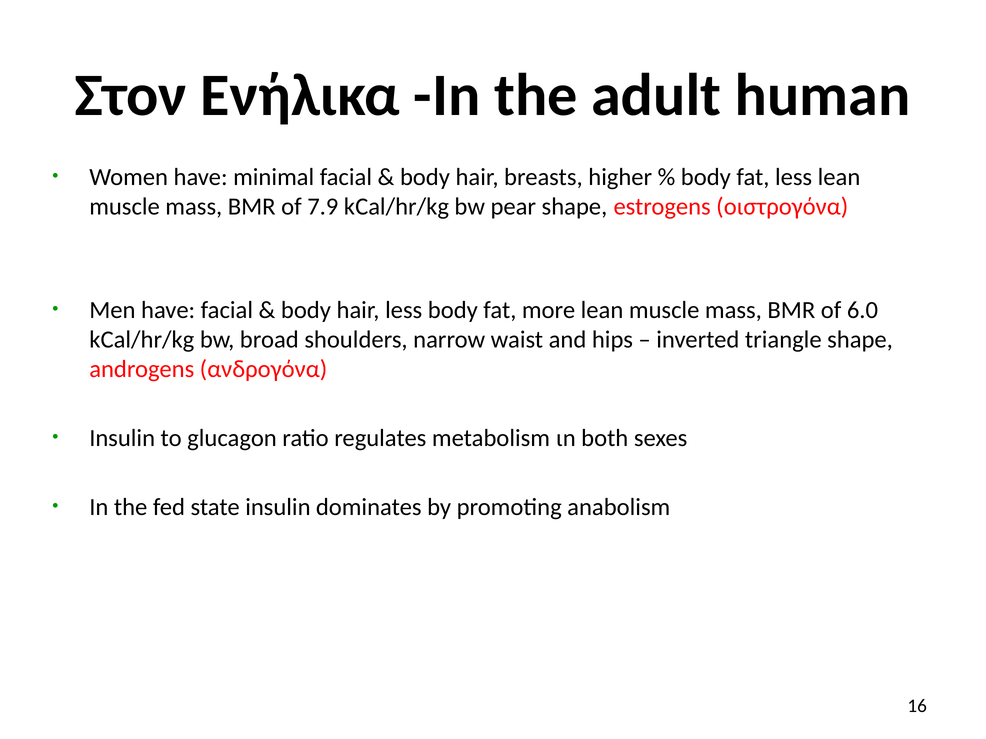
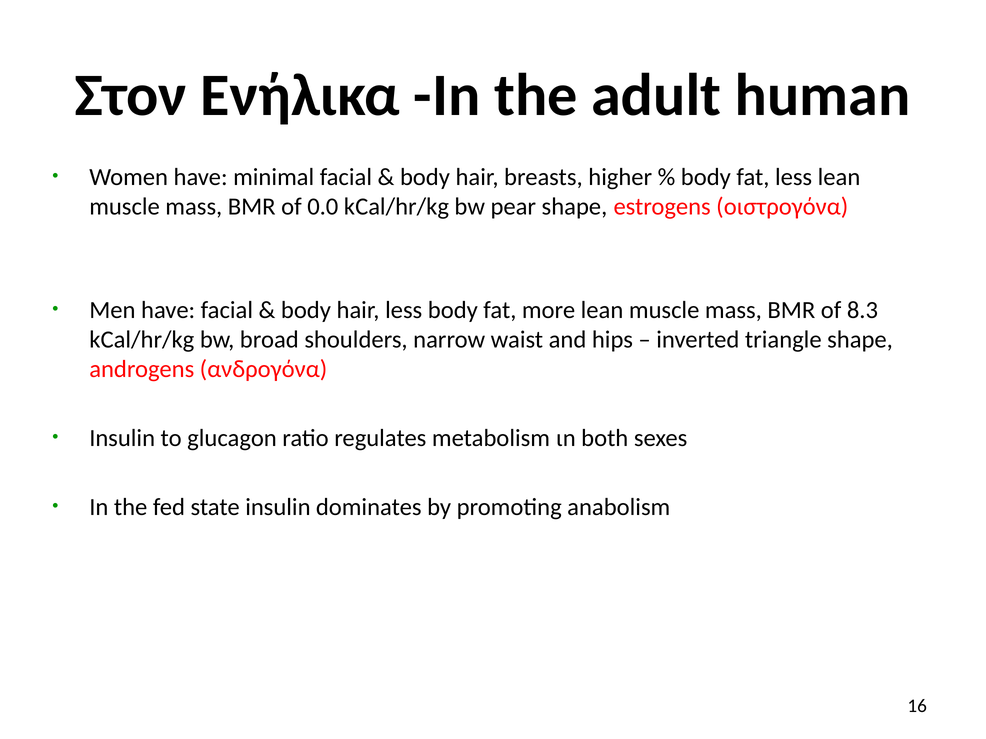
7.9: 7.9 -> 0.0
6.0: 6.0 -> 8.3
